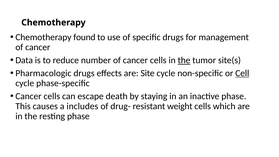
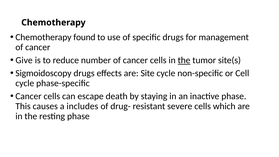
Data: Data -> Give
Pharmacologic: Pharmacologic -> Sigmoidoscopy
Cell underline: present -> none
weight: weight -> severe
